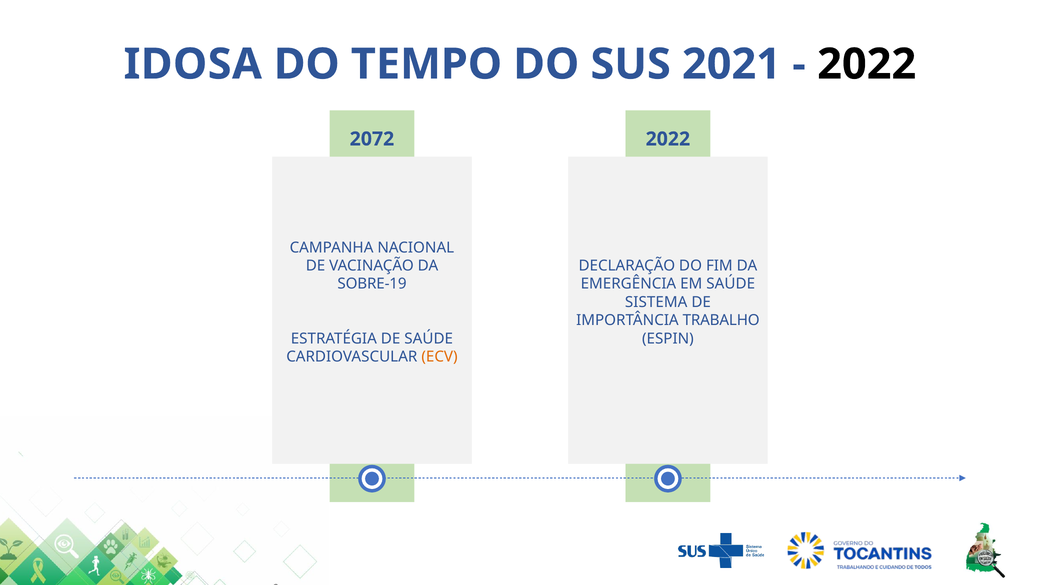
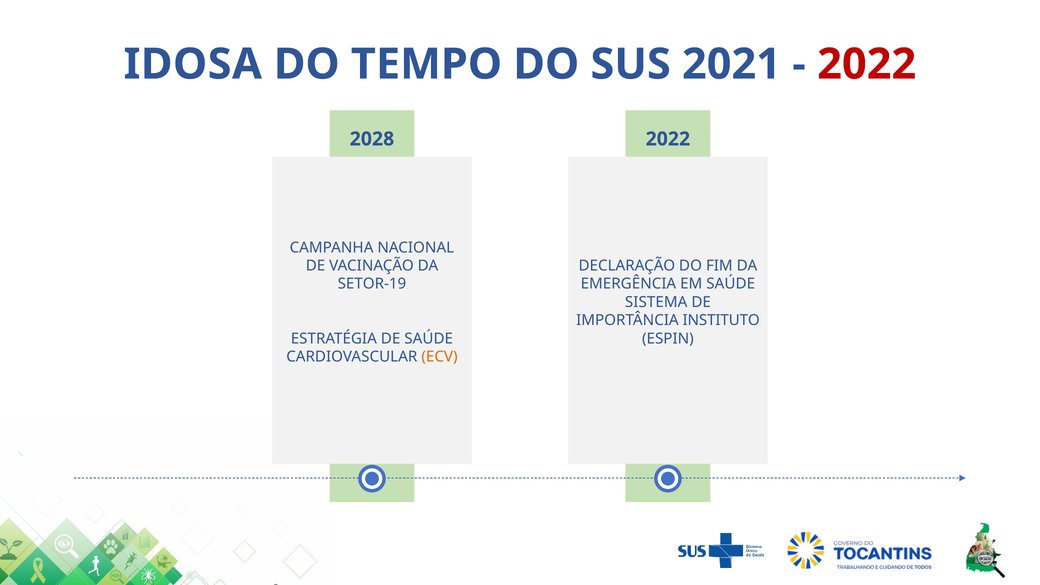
2022 at (867, 64) colour: black -> red
2072: 2072 -> 2028
SOBRE-19: SOBRE-19 -> SETOR-19
TRABALHO: TRABALHO -> INSTITUTO
